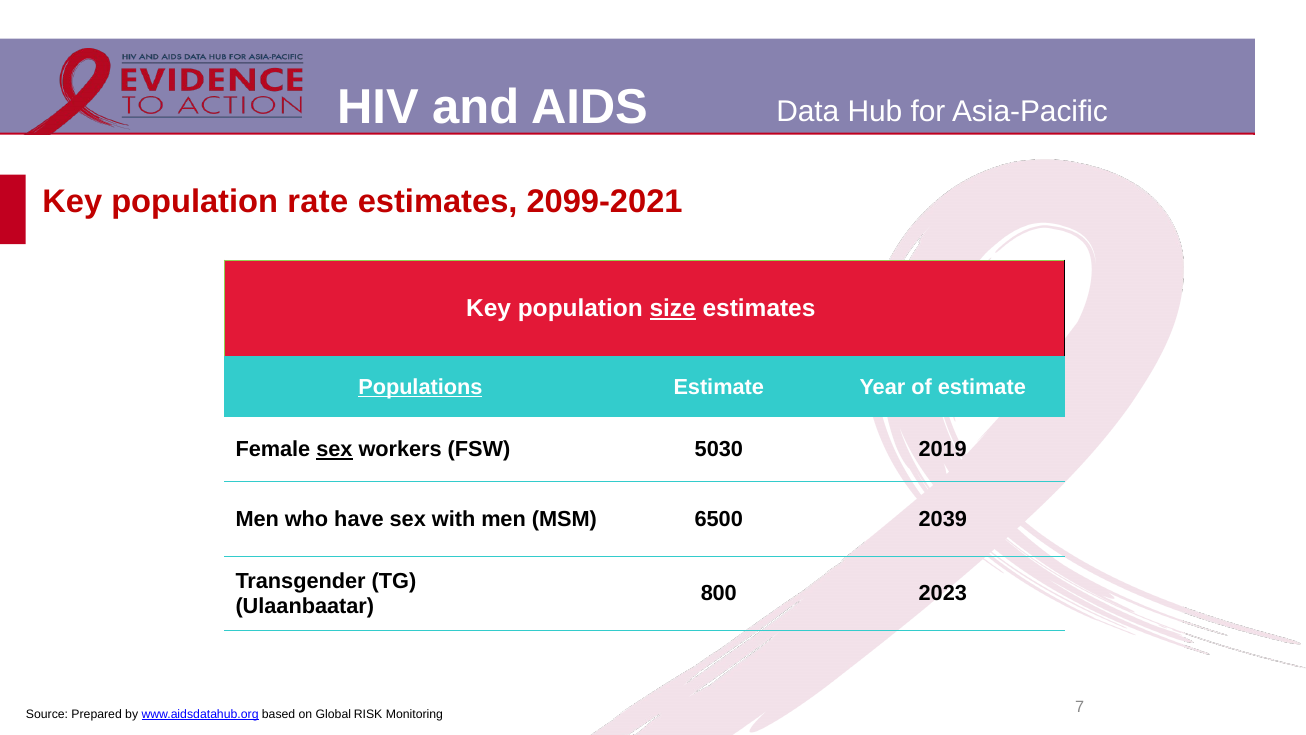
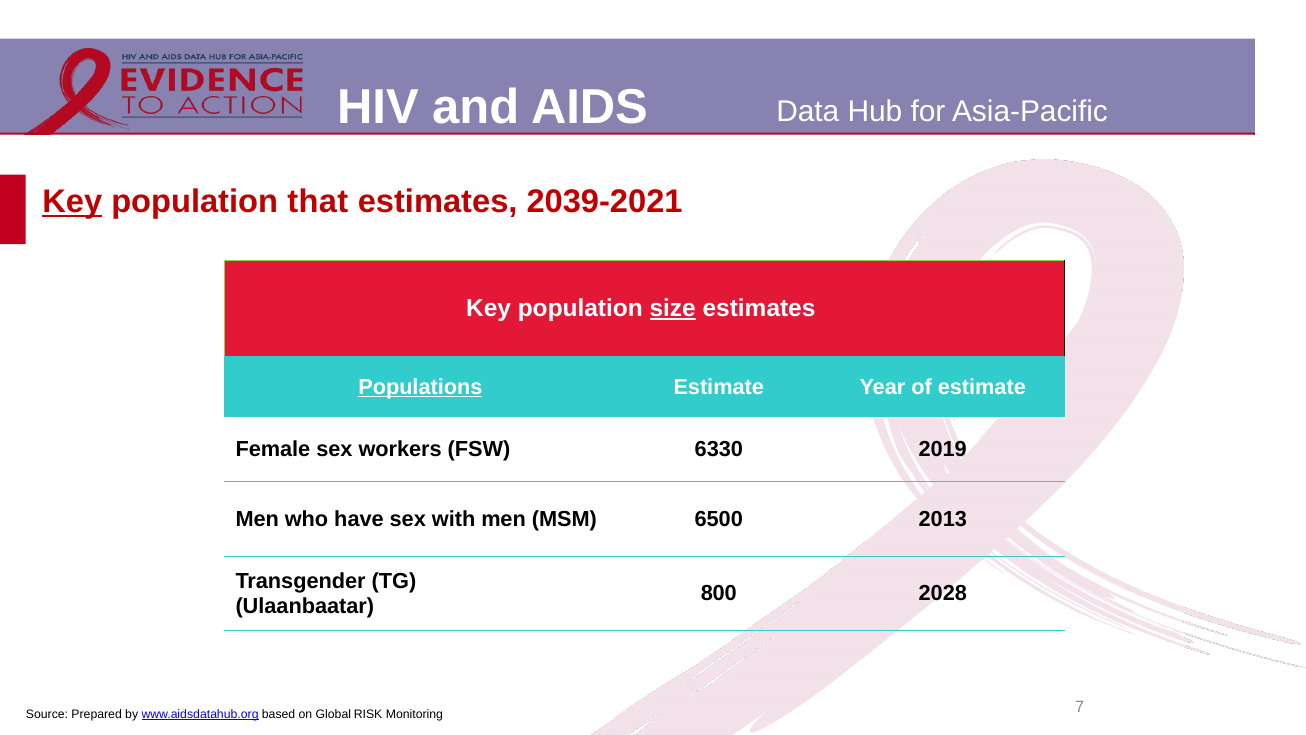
Key at (72, 202) underline: none -> present
rate: rate -> that
2099-2021: 2099-2021 -> 2039-2021
sex at (334, 449) underline: present -> none
5030: 5030 -> 6330
2039: 2039 -> 2013
2023: 2023 -> 2028
